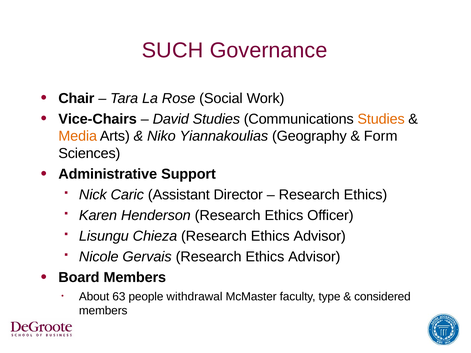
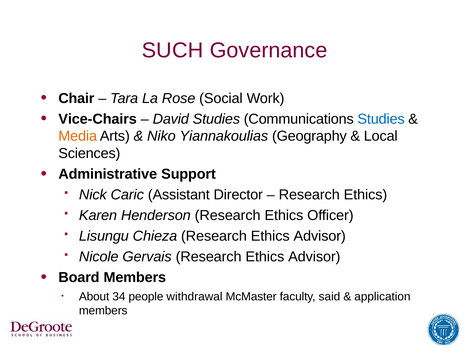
Studies at (381, 119) colour: orange -> blue
Form: Form -> Local
63: 63 -> 34
type: type -> said
considered: considered -> application
